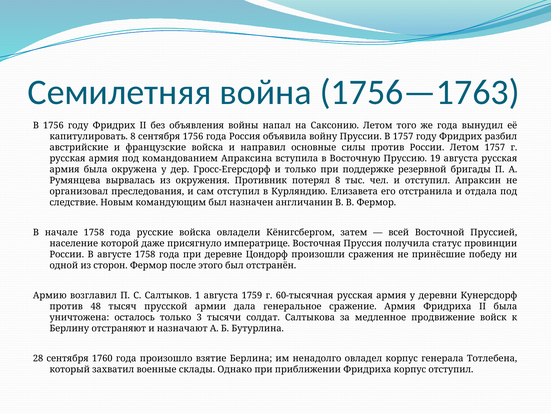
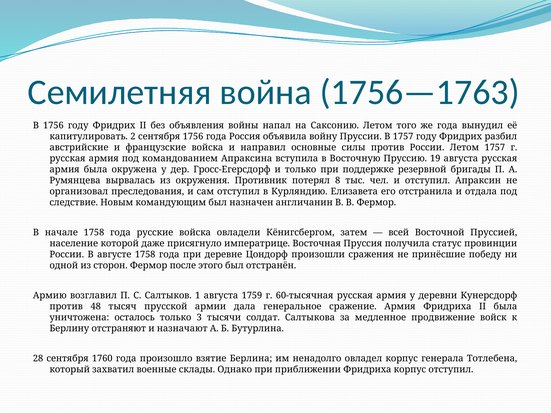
капитулировать 8: 8 -> 2
